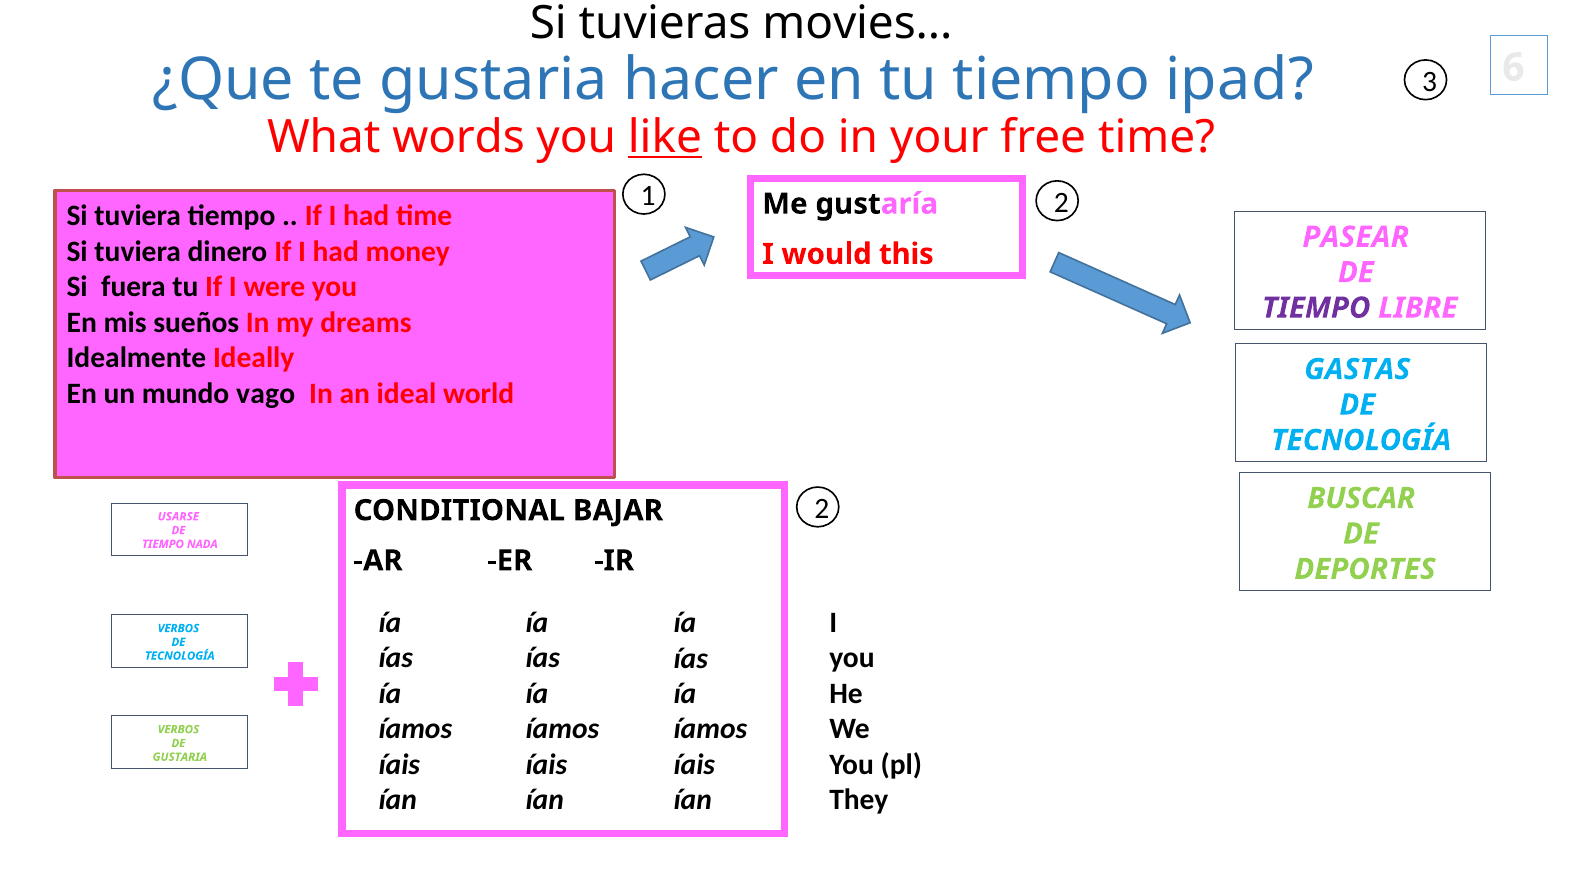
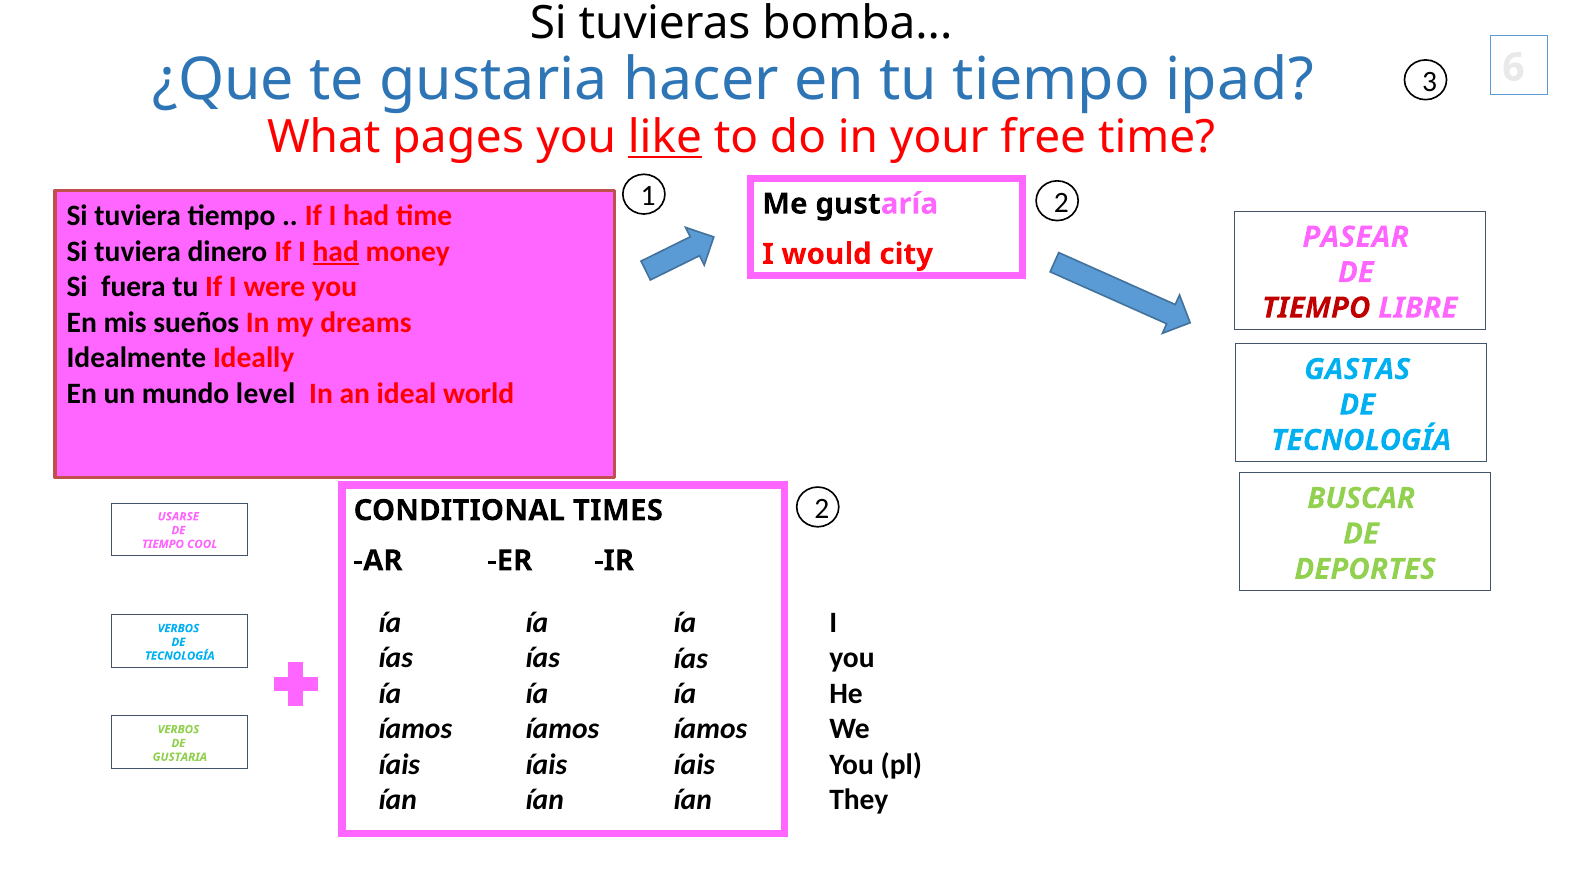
movies: movies -> bomba
words: words -> pages
had at (336, 252) underline: none -> present
this: this -> city
TIEMPO at (1316, 308) colour: purple -> red
vago: vago -> level
BAJAR: BAJAR -> TIMES
NADA: NADA -> COOL
